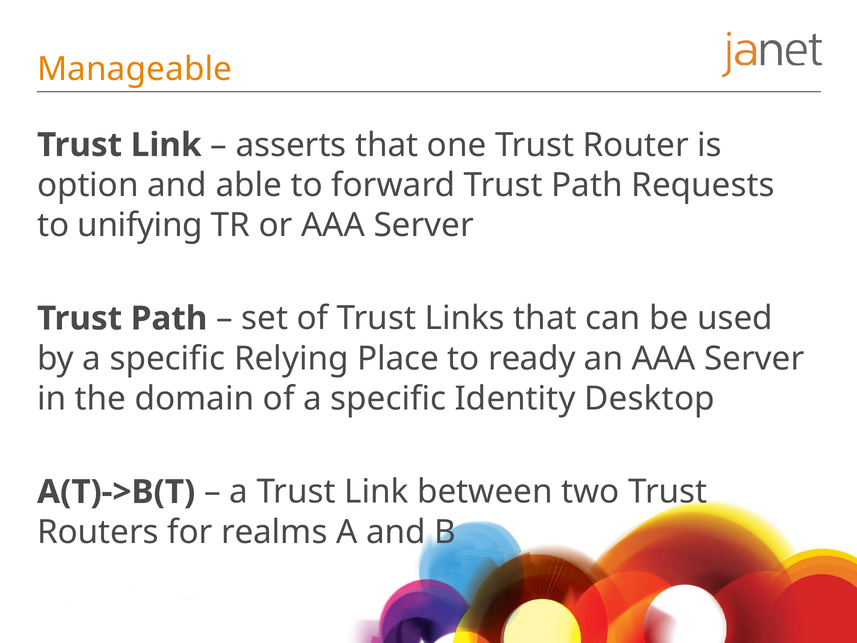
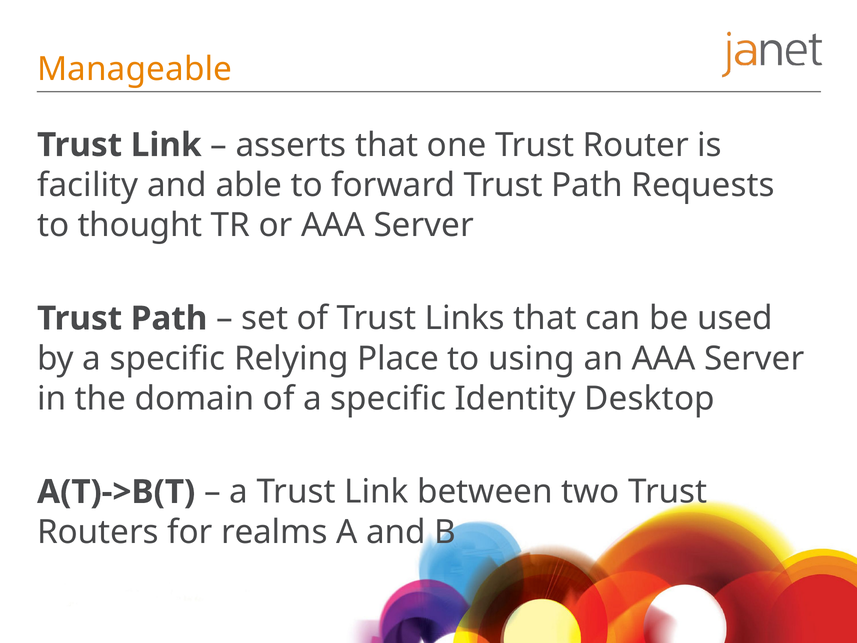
option: option -> facility
unifying: unifying -> thought
ready: ready -> using
